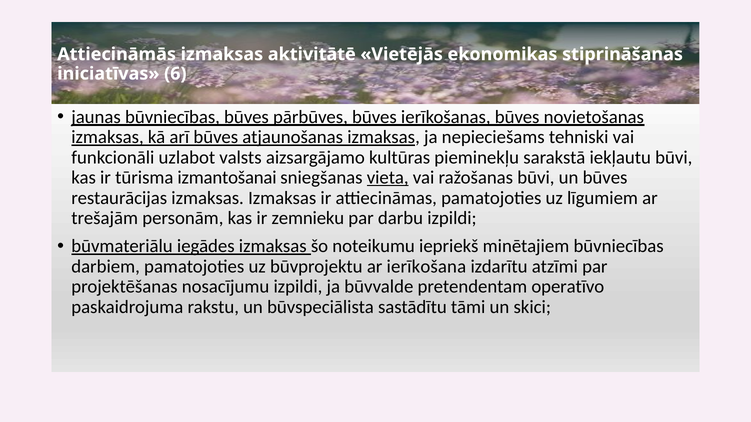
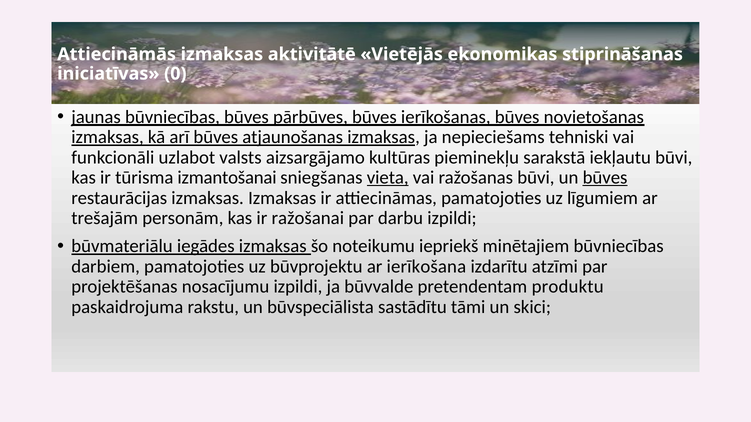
6: 6 -> 0
būves at (605, 178) underline: none -> present
zemnieku: zemnieku -> ražošanai
operatīvo: operatīvo -> produktu
